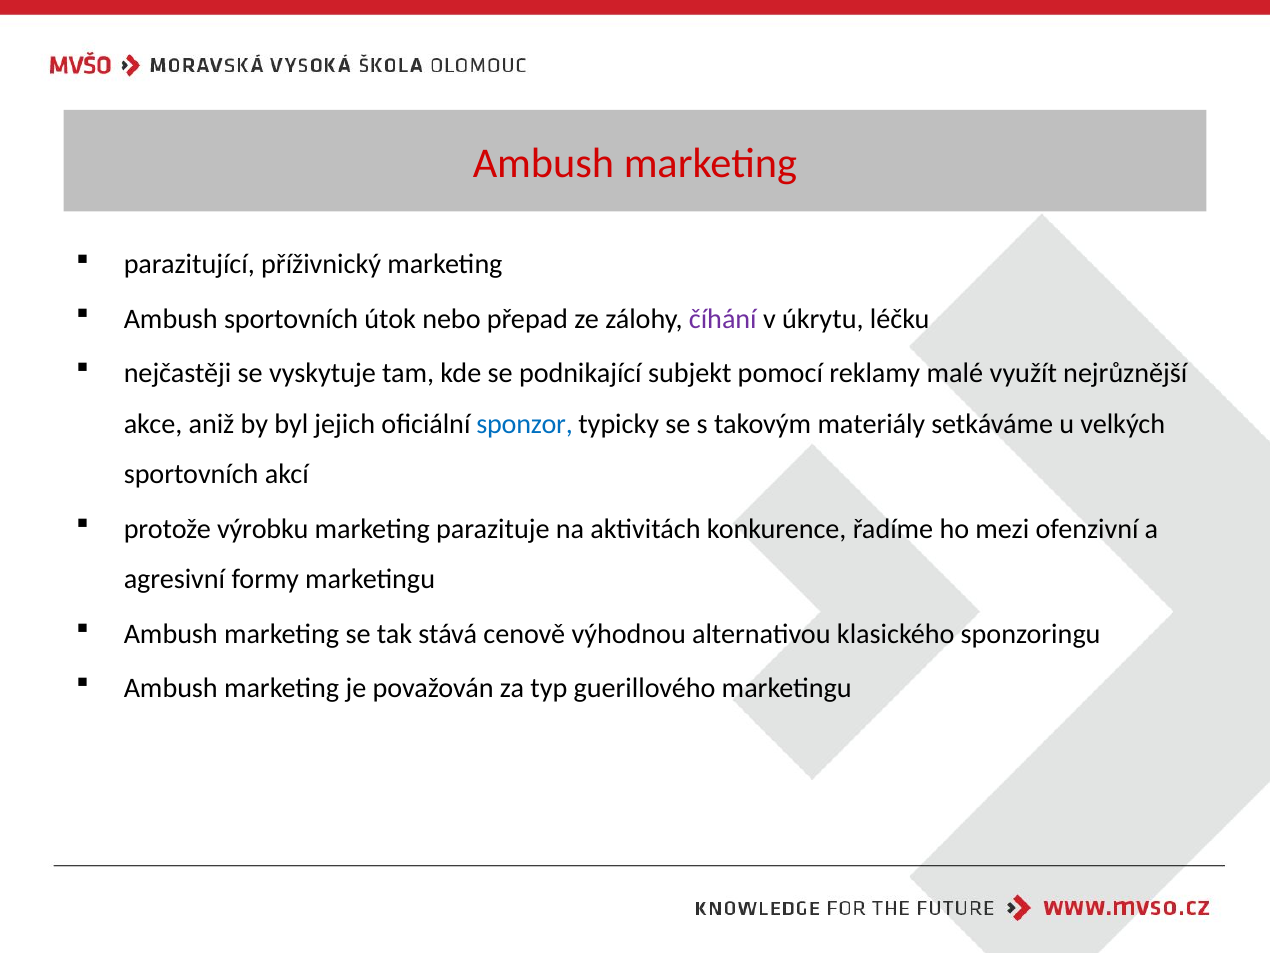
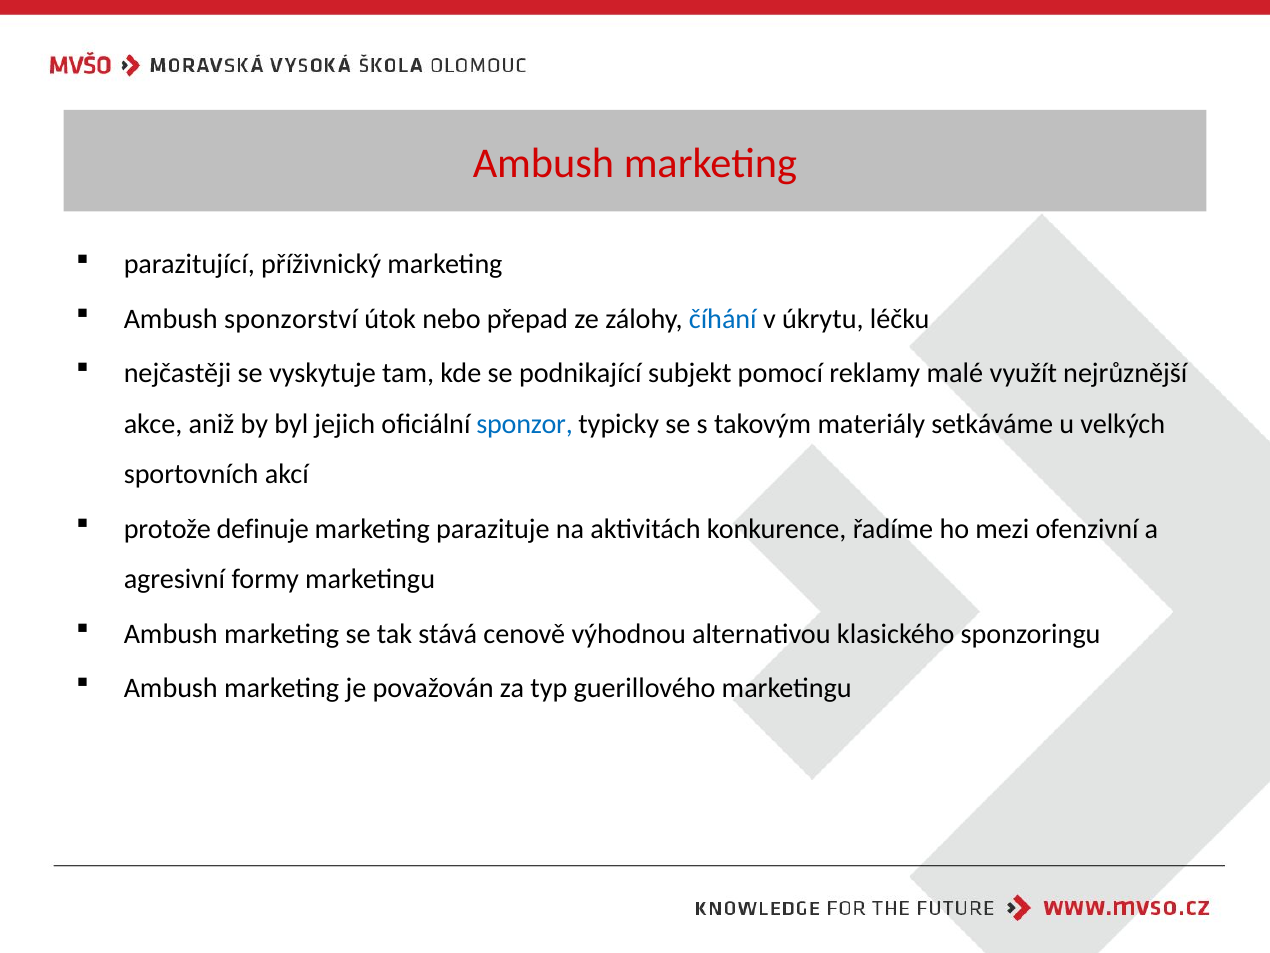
Ambush sportovních: sportovních -> sponzorství
číhání colour: purple -> blue
výrobku: výrobku -> definuje
